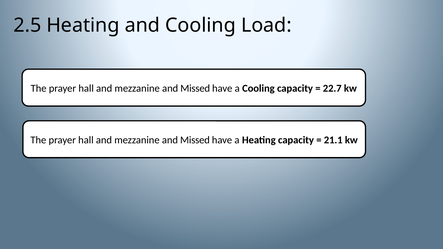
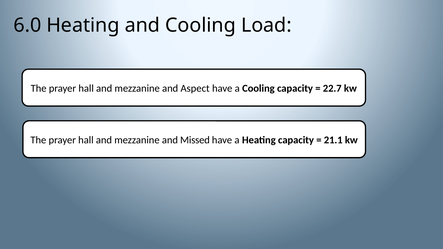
2.5: 2.5 -> 6.0
Missed at (195, 88): Missed -> Aspect
